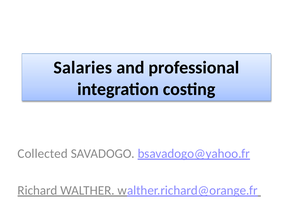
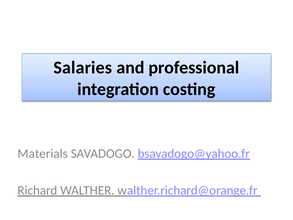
Collected: Collected -> Materials
